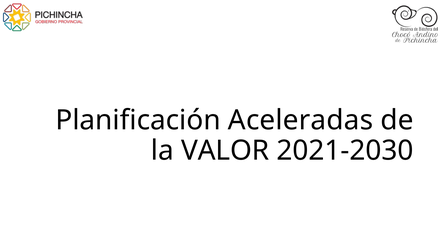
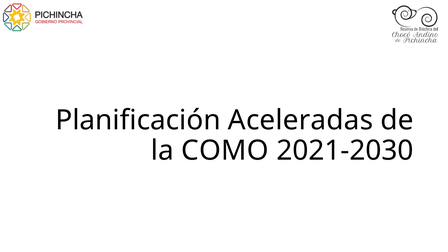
VALOR: VALOR -> COMO
